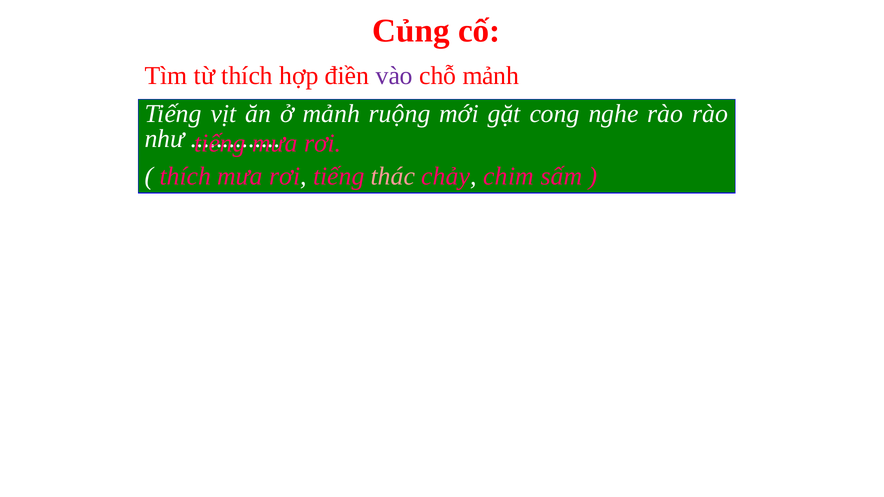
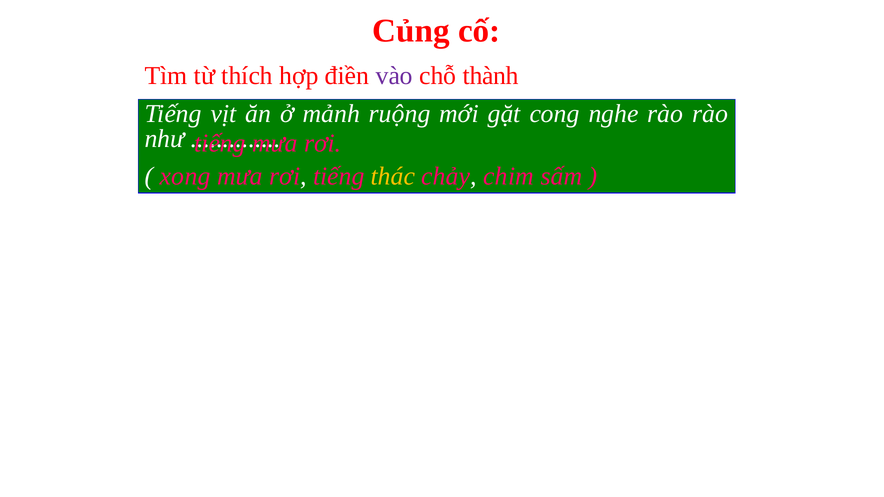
chỗ mảnh: mảnh -> thành
thích at (185, 176): thích -> xong
thác colour: pink -> yellow
